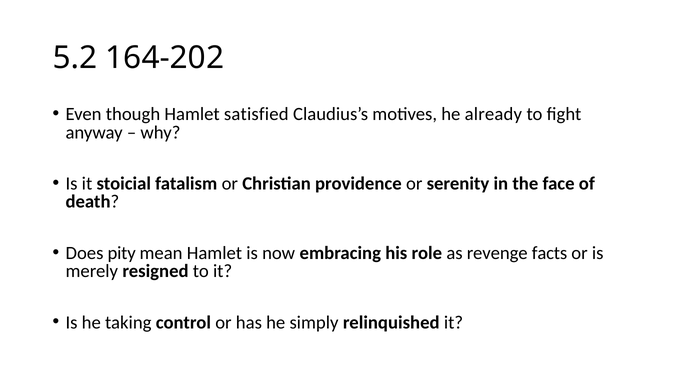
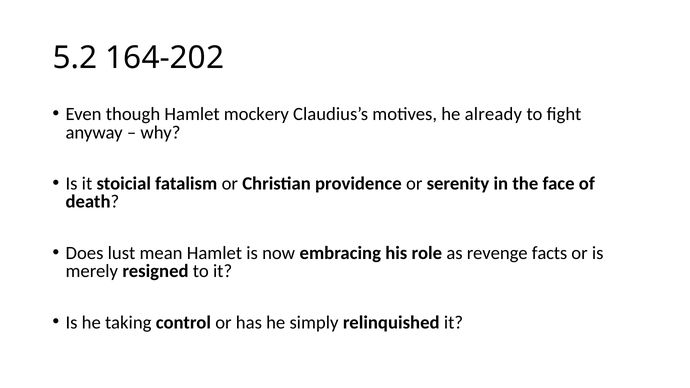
satisfied: satisfied -> mockery
pity: pity -> lust
